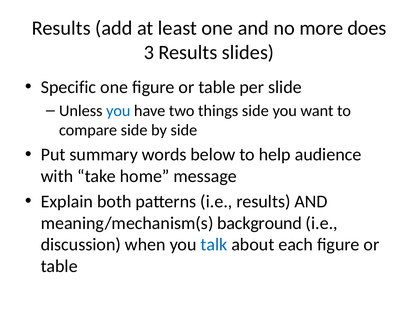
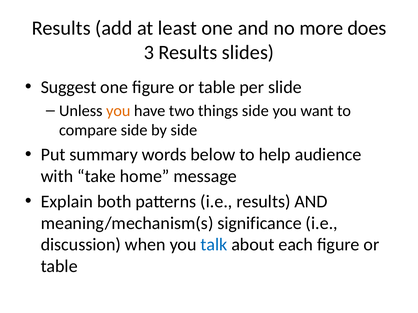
Specific: Specific -> Suggest
you at (118, 111) colour: blue -> orange
background: background -> significance
